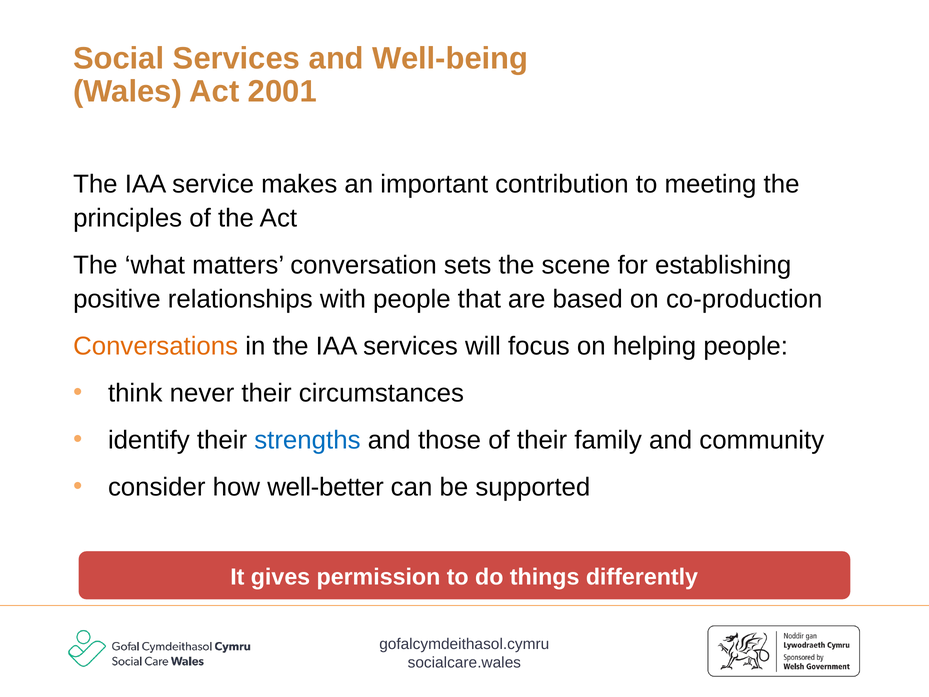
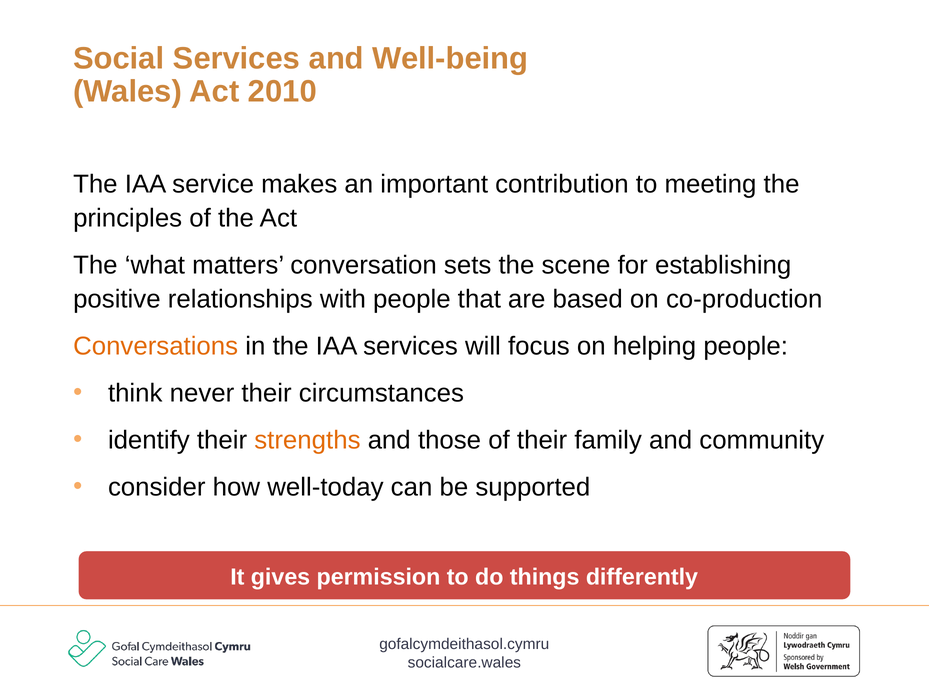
2001: 2001 -> 2010
strengths colour: blue -> orange
well-better: well-better -> well-today
